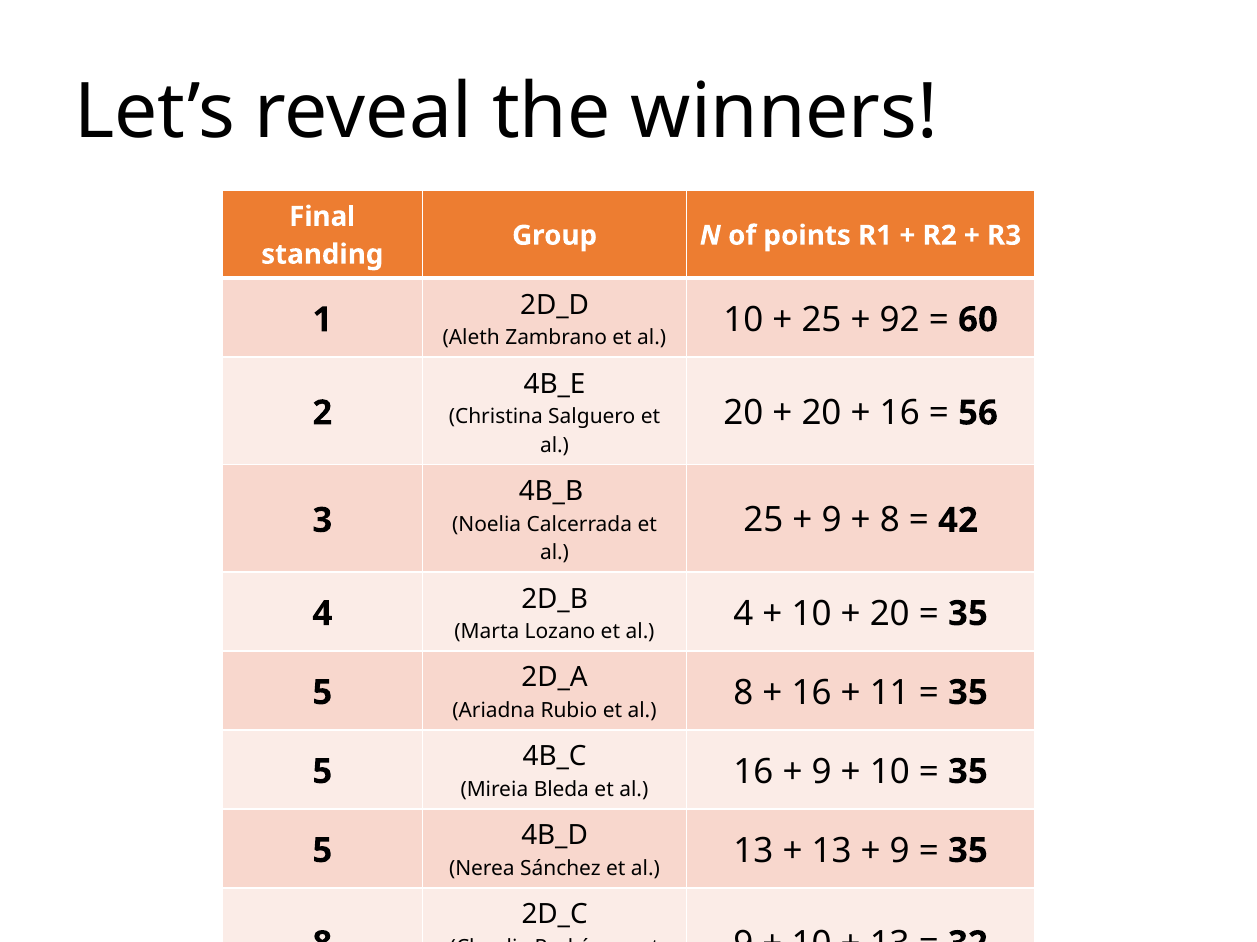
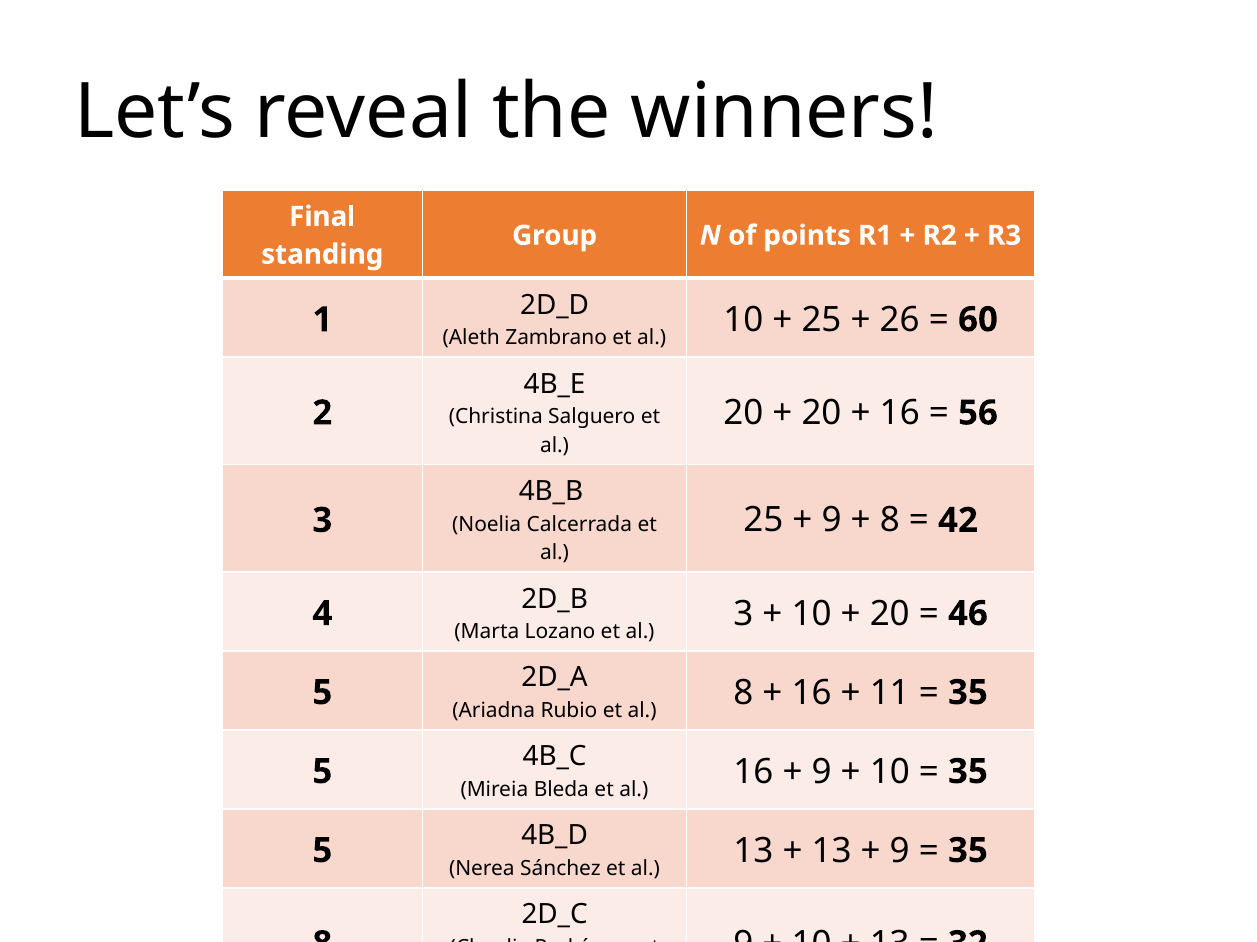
92: 92 -> 26
al 4: 4 -> 3
35 at (968, 614): 35 -> 46
